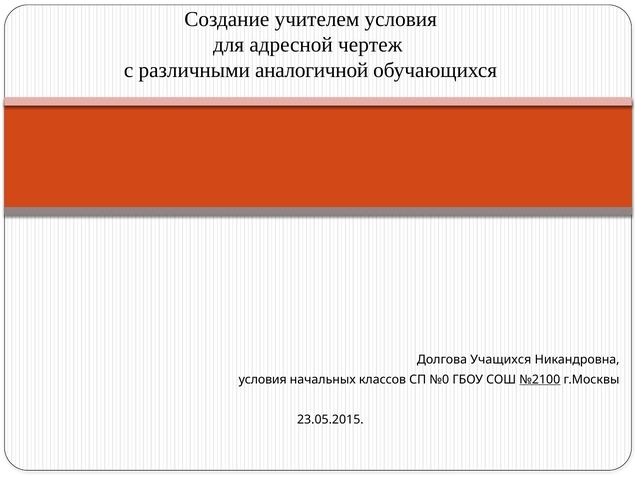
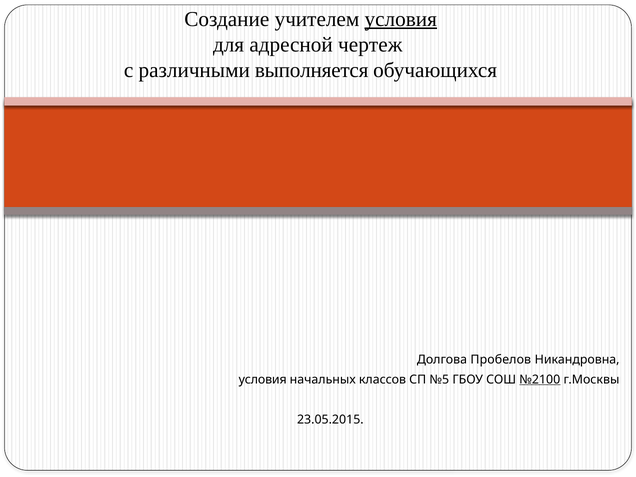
условия at (401, 19) underline: none -> present
аналогичной: аналогичной -> выполняется
Учащихся: Учащихся -> Пробелов
№0: №0 -> №5
